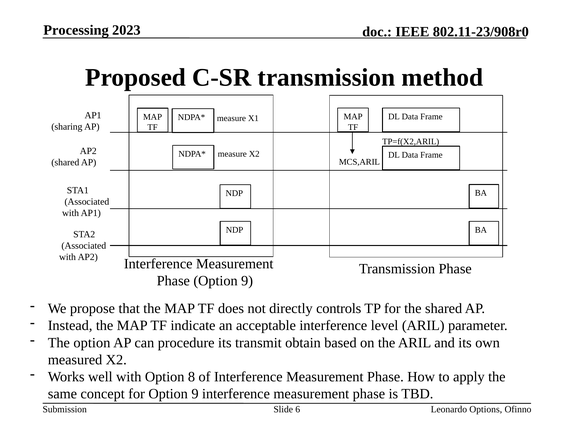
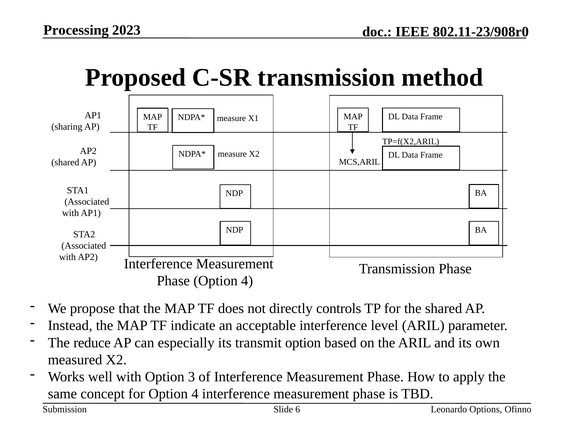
Phase Option 9: 9 -> 4
The option: option -> reduce
procedure: procedure -> especially
transmit obtain: obtain -> option
8: 8 -> 3
for Option 9: 9 -> 4
